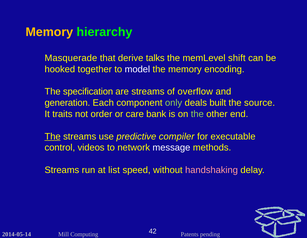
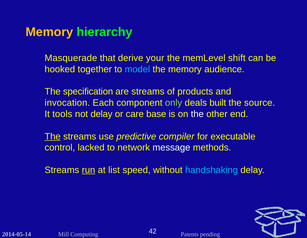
talks: talks -> your
model colour: white -> light blue
encoding: encoding -> audience
overflow: overflow -> products
generation: generation -> invocation
traits: traits -> tools
not order: order -> delay
bank: bank -> base
the at (197, 114) colour: light green -> white
videos: videos -> lacked
run underline: none -> present
handshaking colour: pink -> light blue
